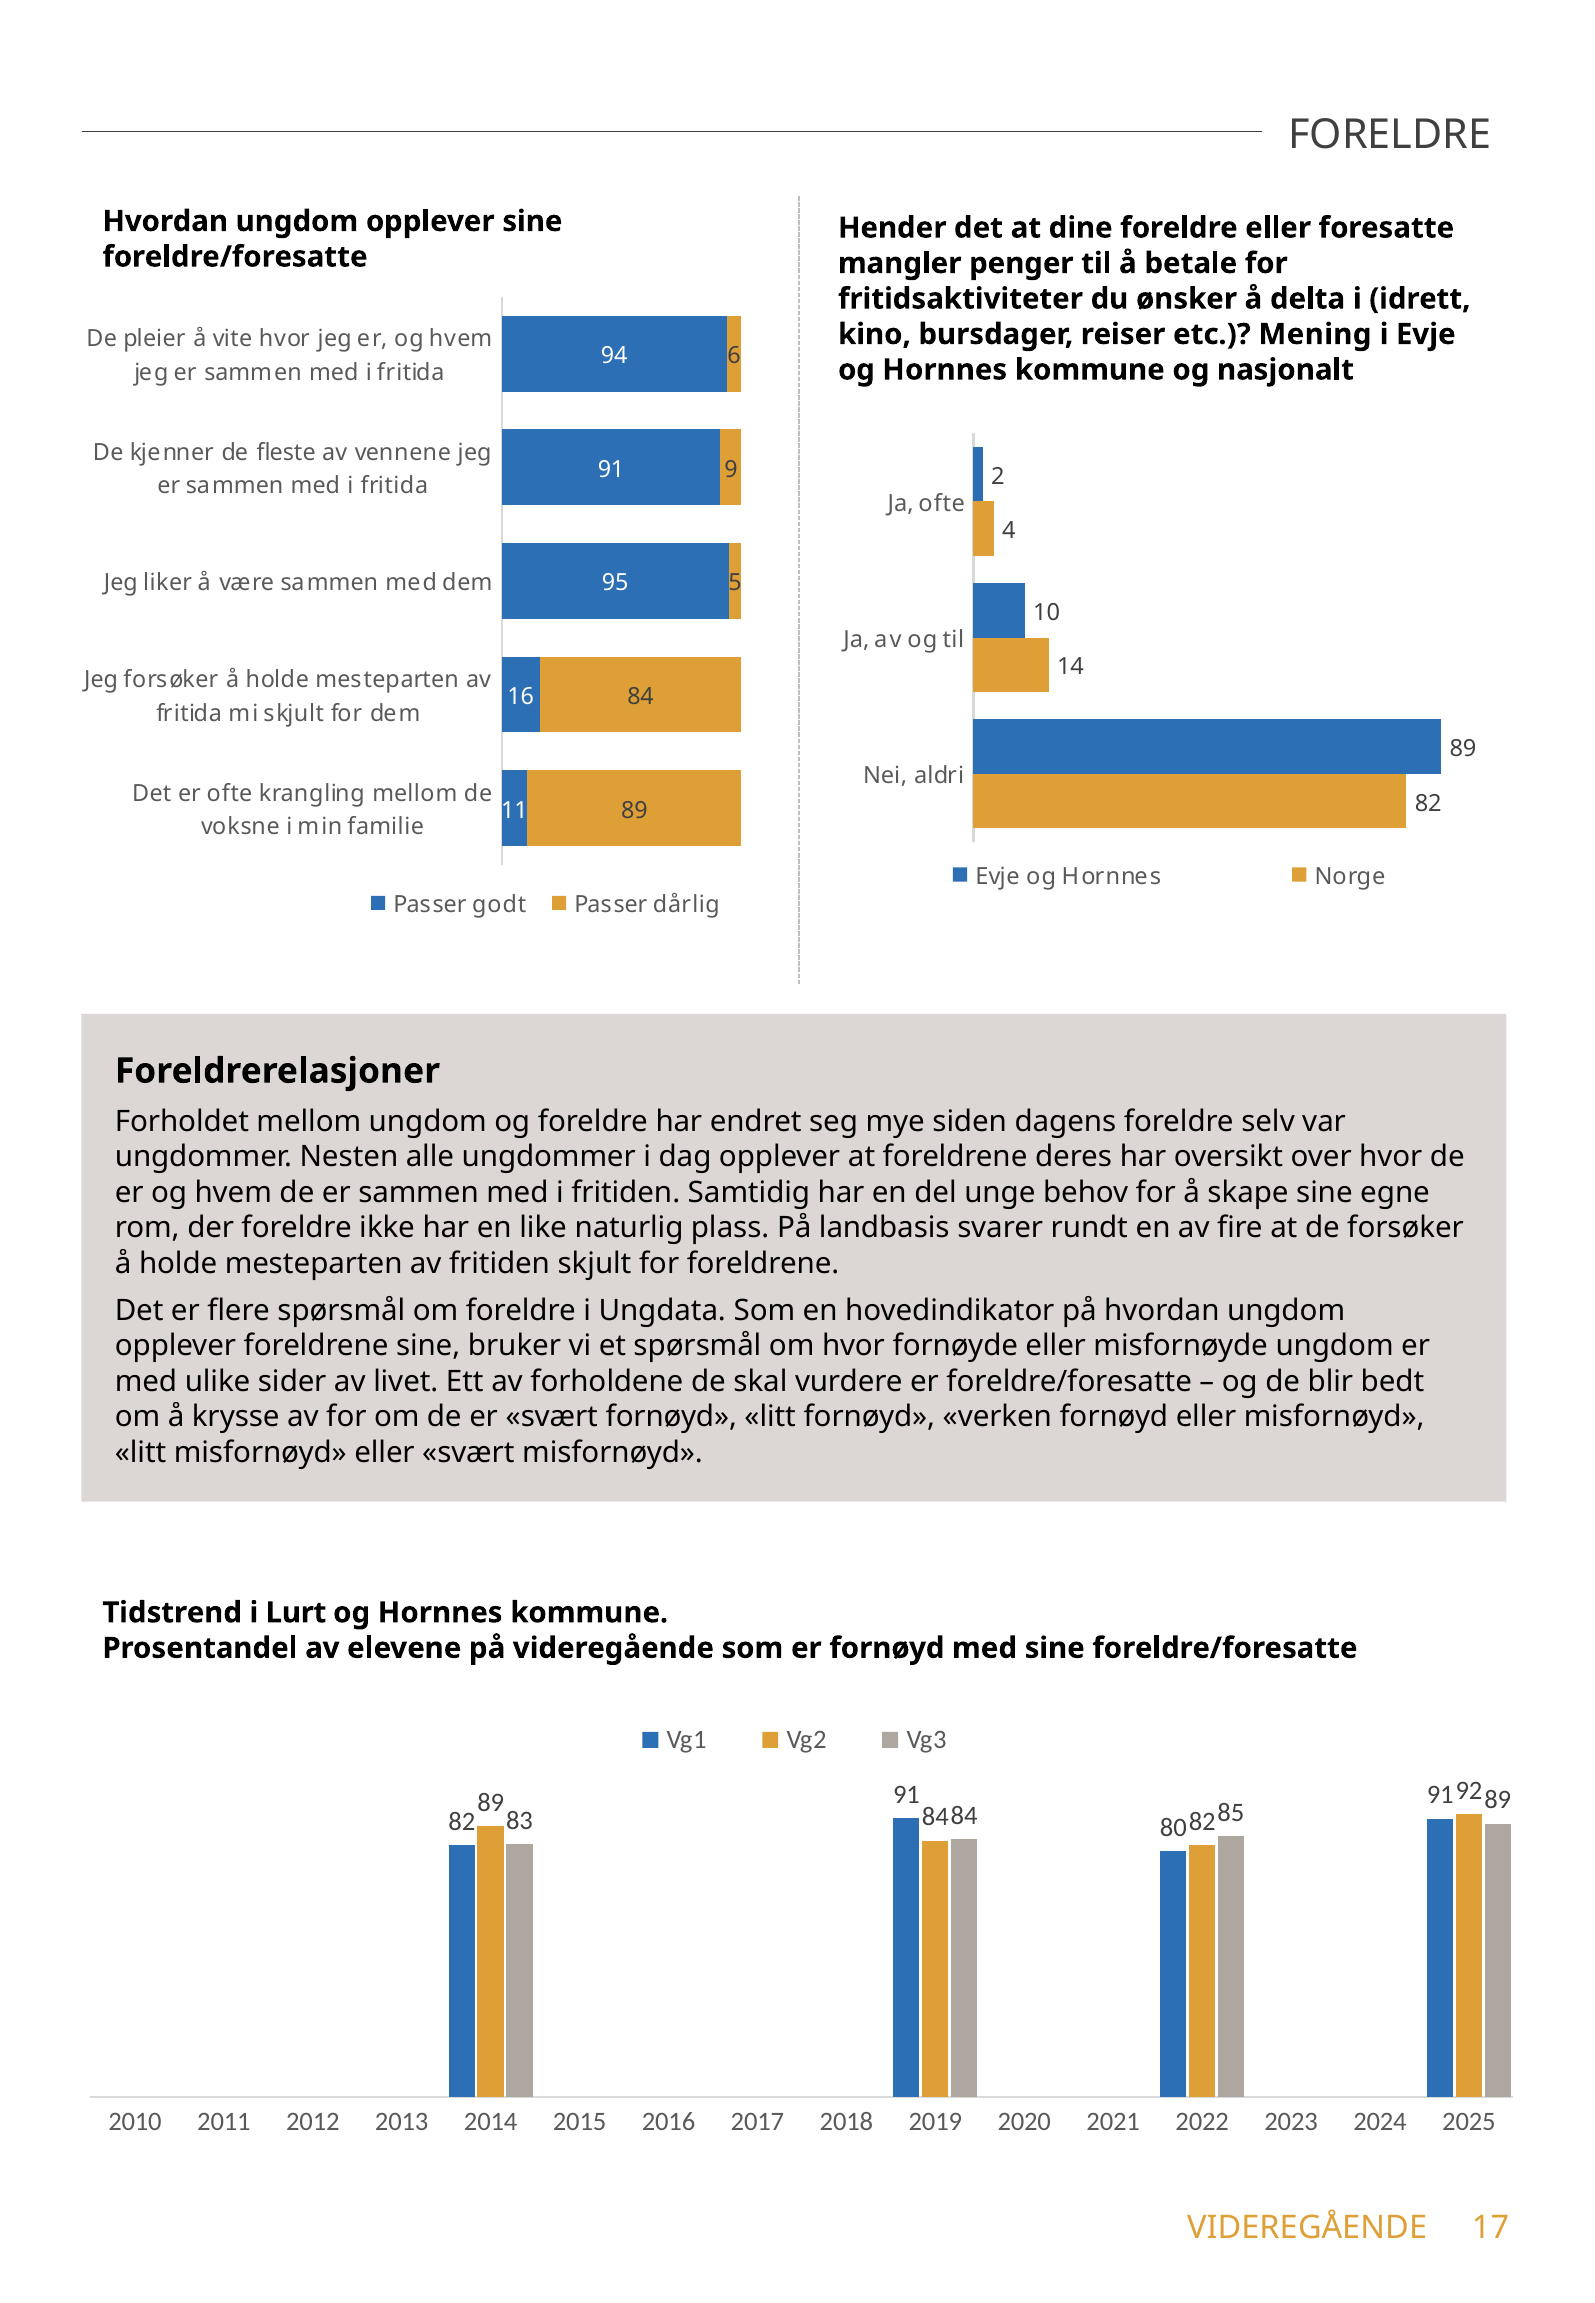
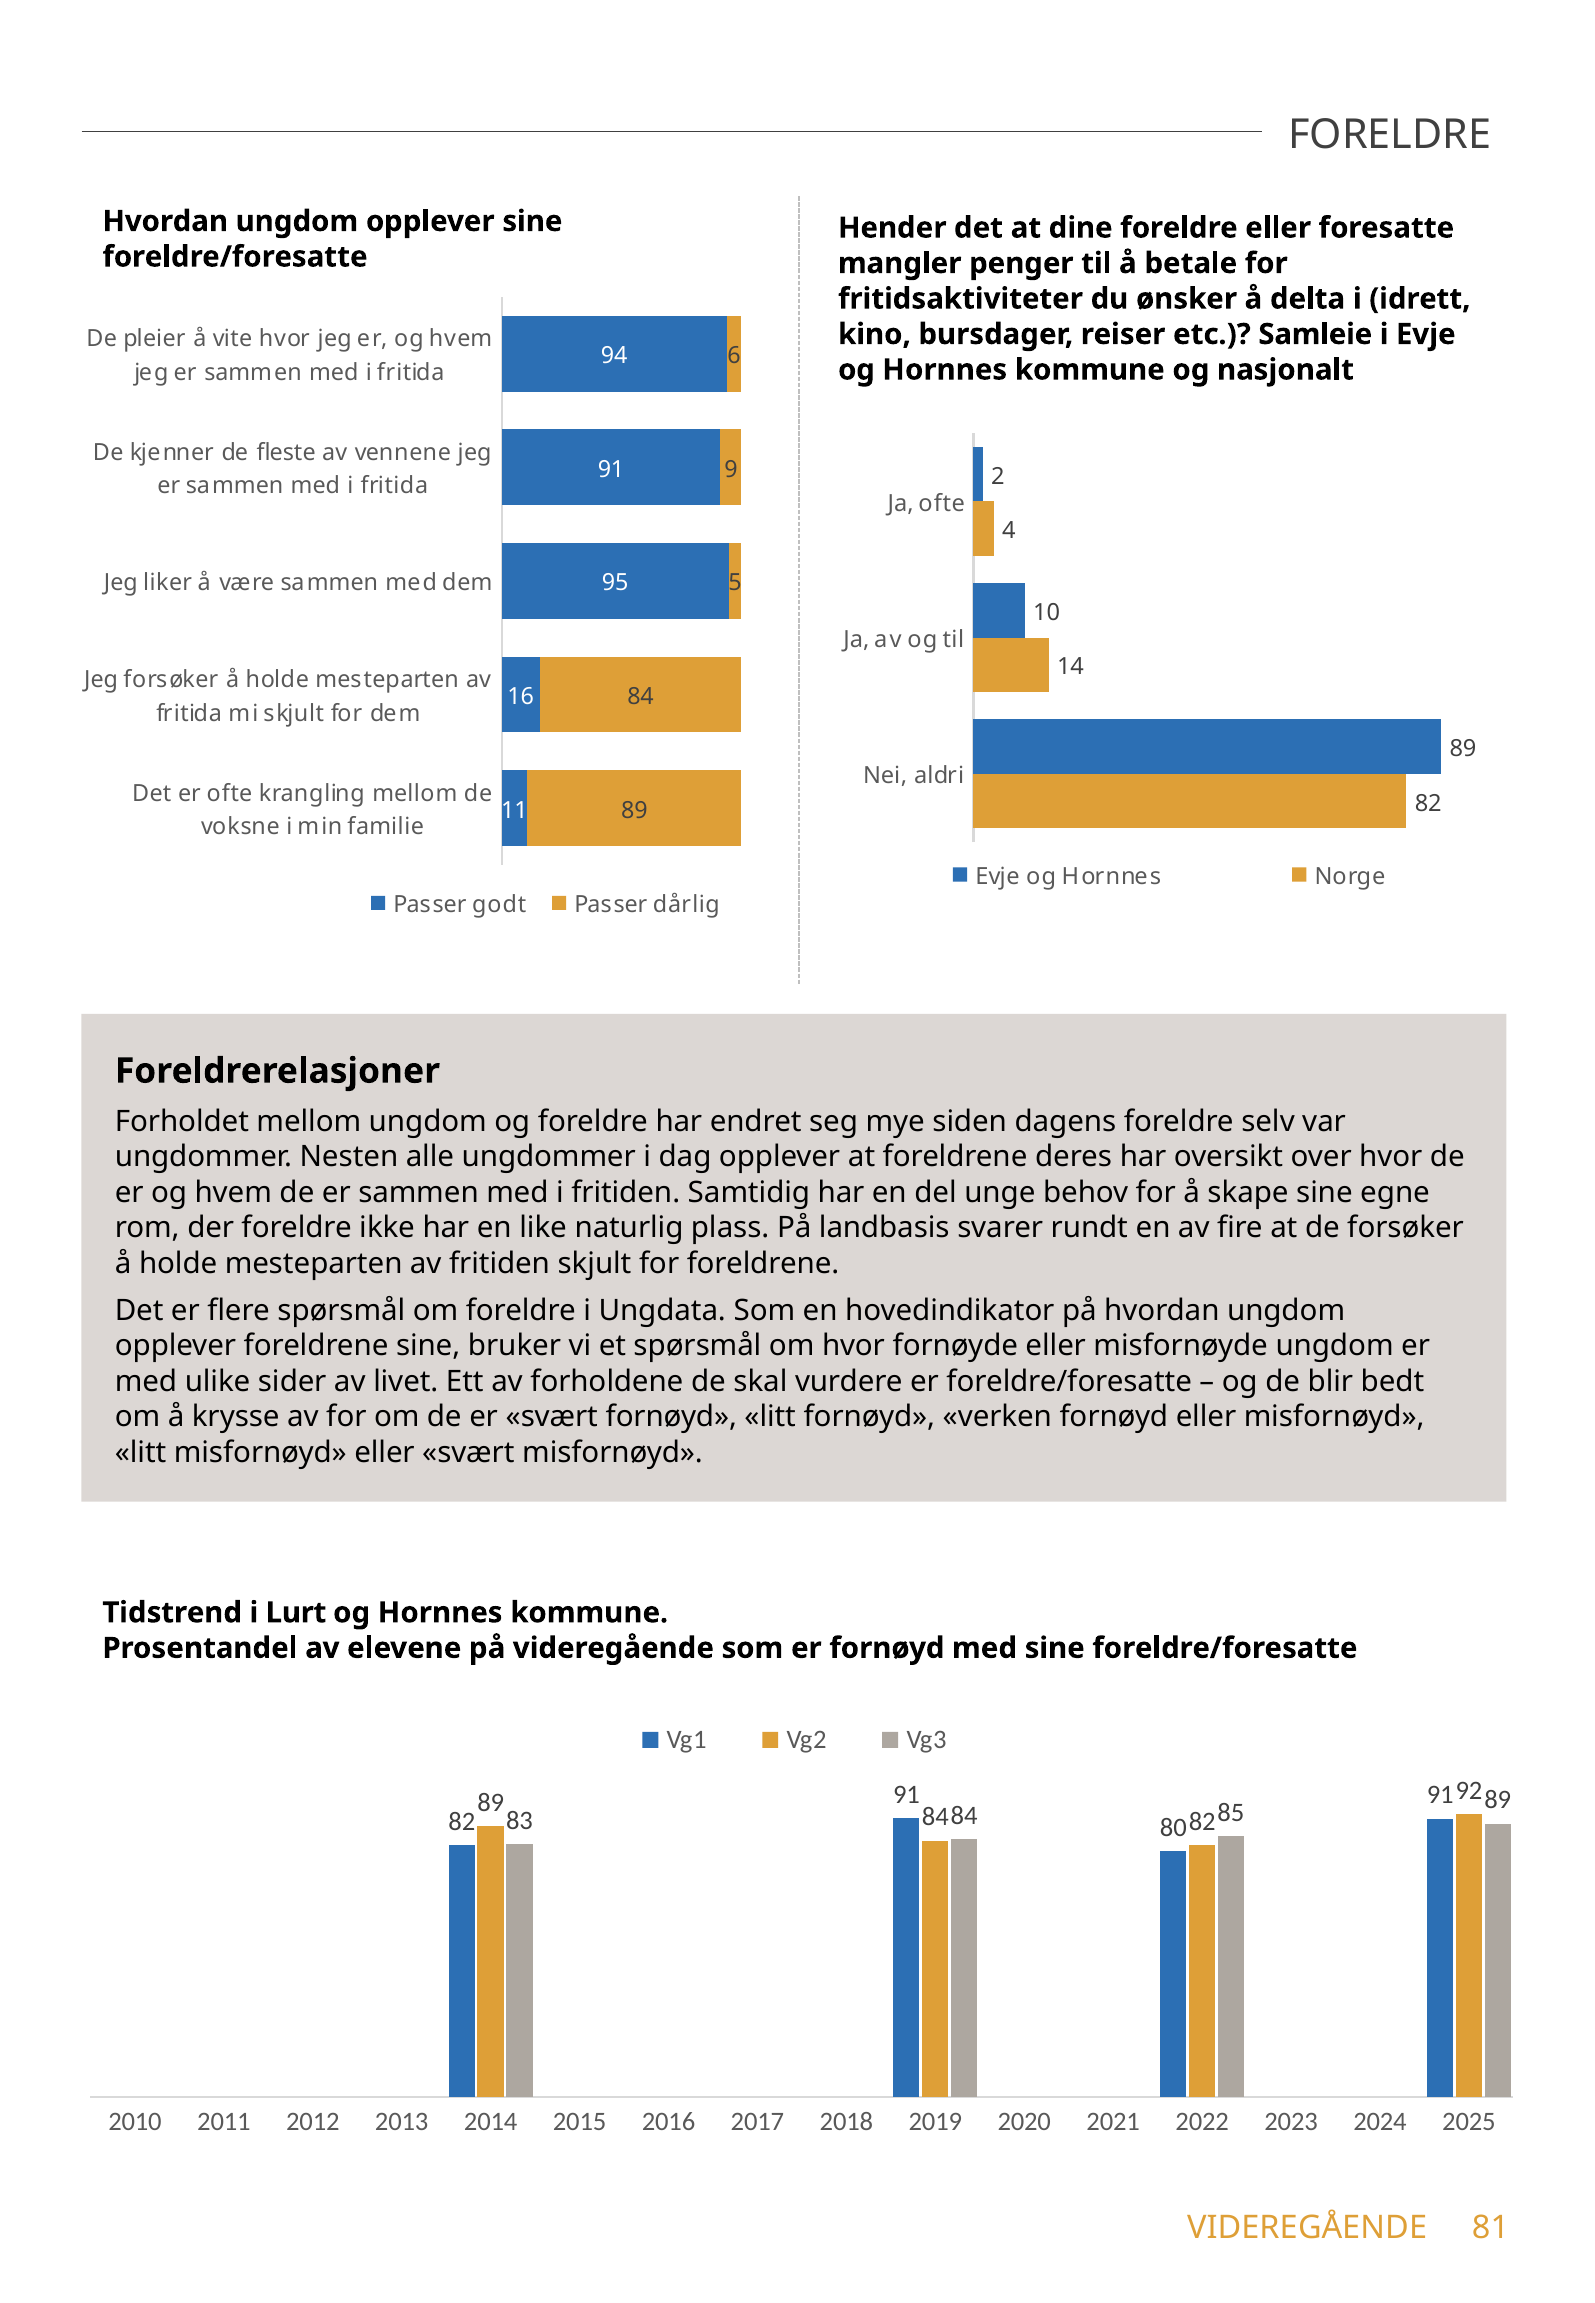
Mening: Mening -> Samleie
17: 17 -> 81
